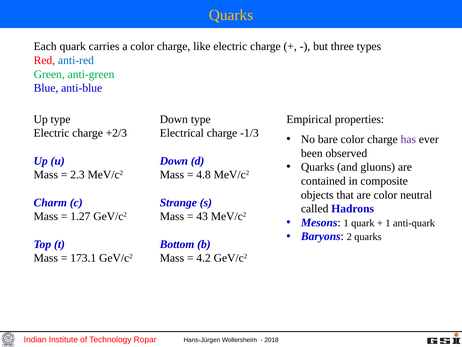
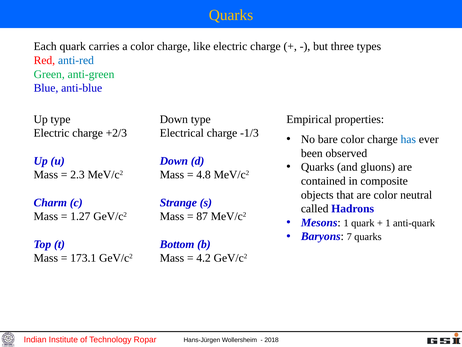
has colour: purple -> blue
43: 43 -> 87
2: 2 -> 7
